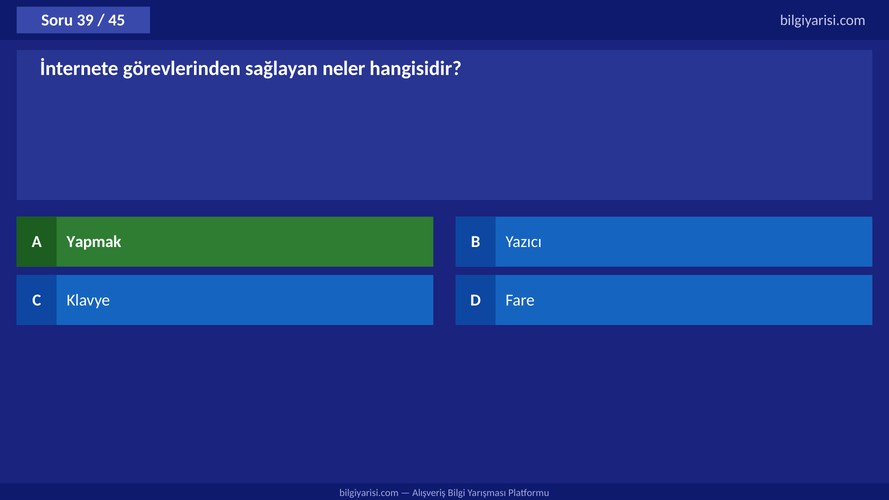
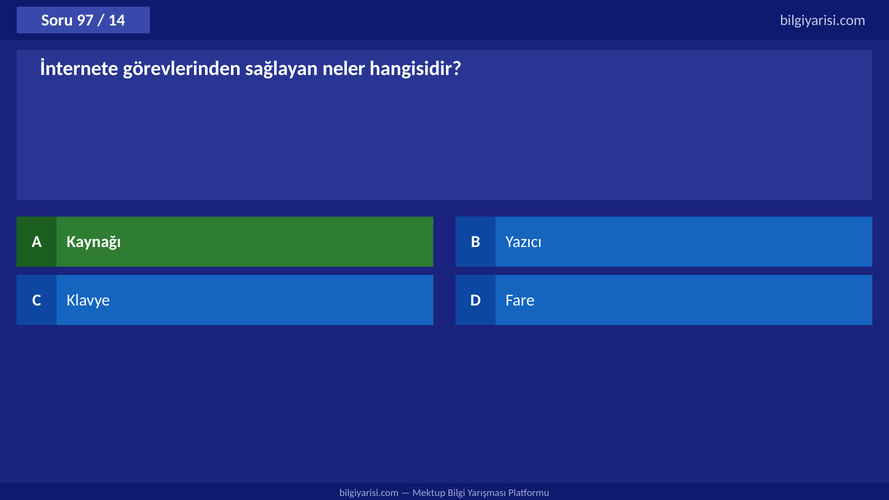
39: 39 -> 97
45: 45 -> 14
Yapmak: Yapmak -> Kaynağı
Alışveriş: Alışveriş -> Mektup
